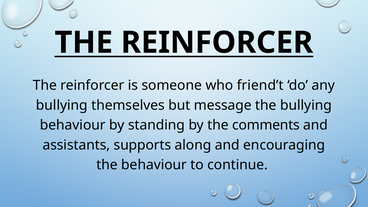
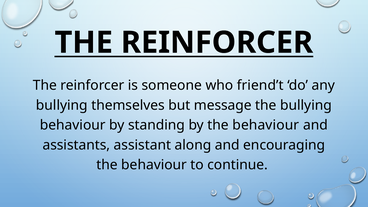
by the comments: comments -> behaviour
supports: supports -> assistant
